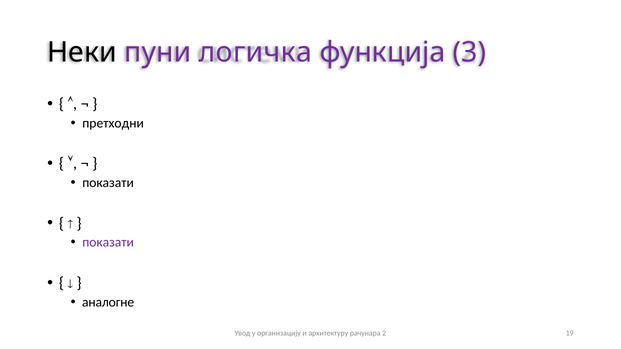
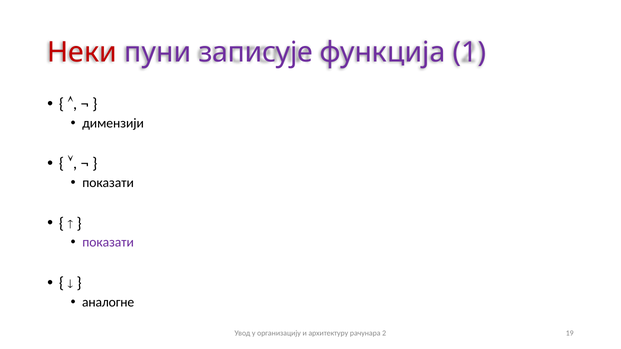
Неки colour: black -> red
логичка: логичка -> записује
3: 3 -> 1
претходни: претходни -> димензији
